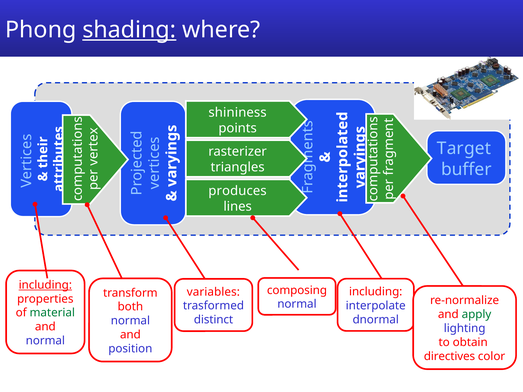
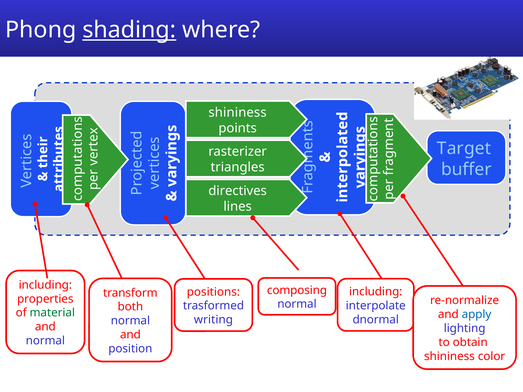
produces: produces -> directives
including at (45, 285) underline: present -> none
variables: variables -> positions
apply colour: green -> blue
distinct: distinct -> writing
directives at (449, 356): directives -> shininess
